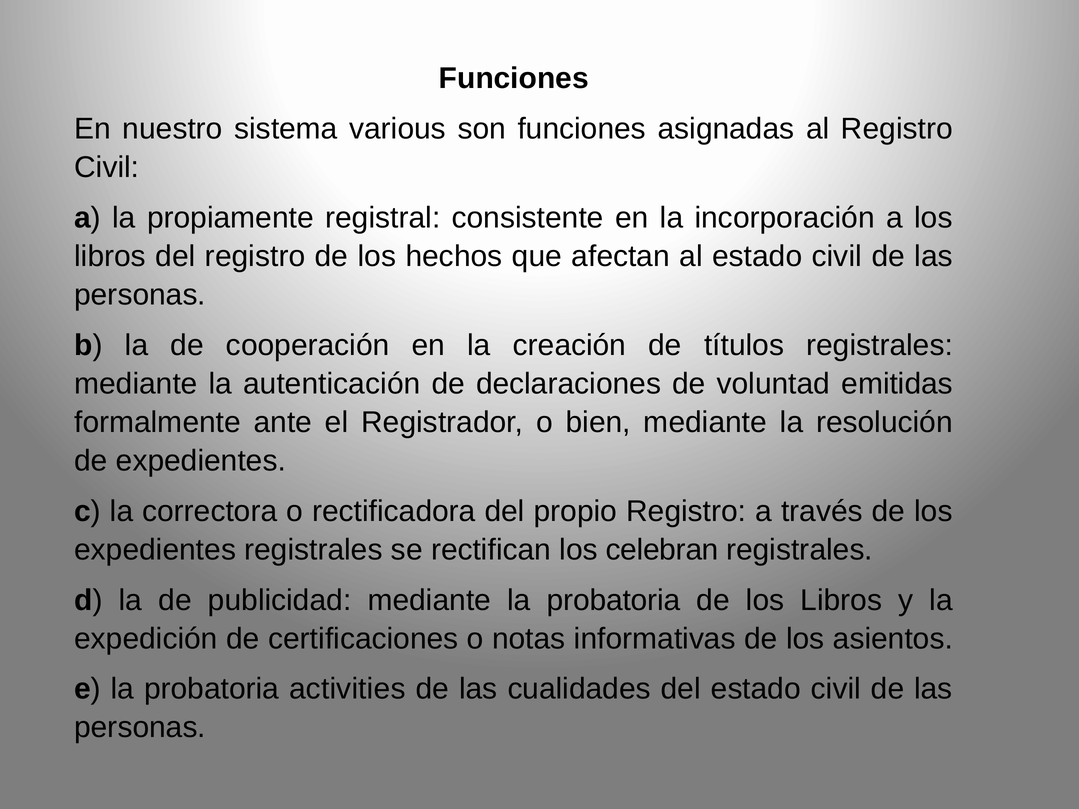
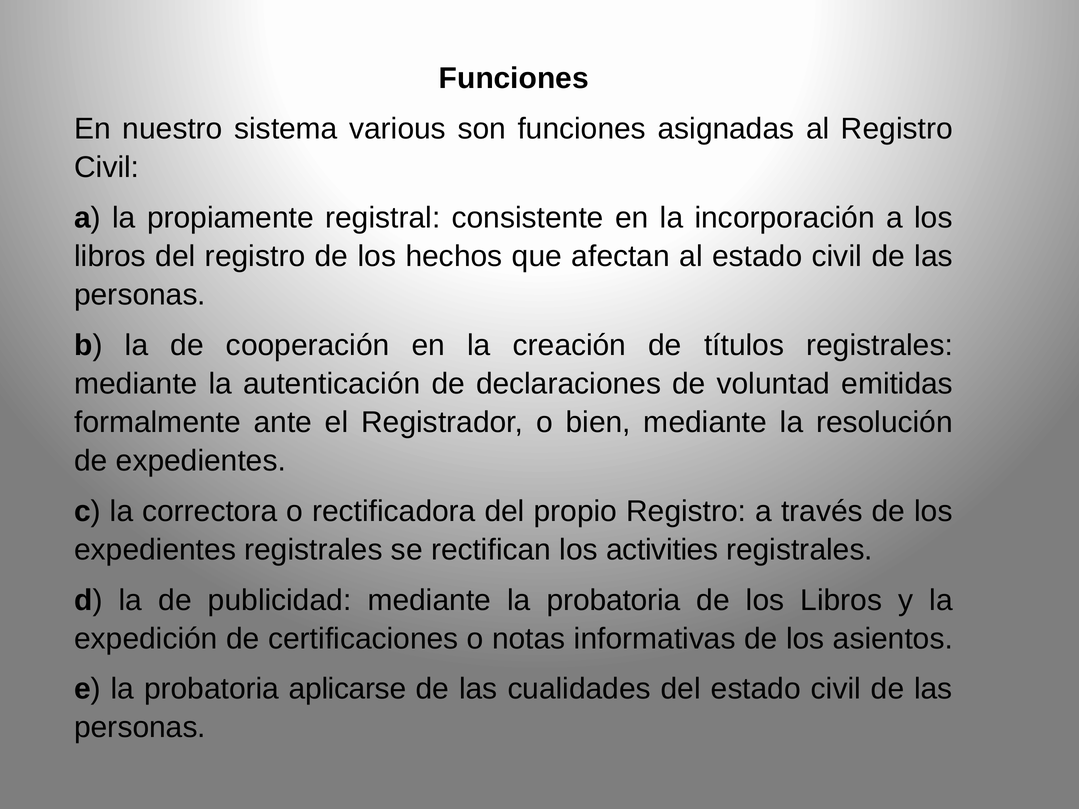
celebran: celebran -> activities
activities: activities -> aplicarse
